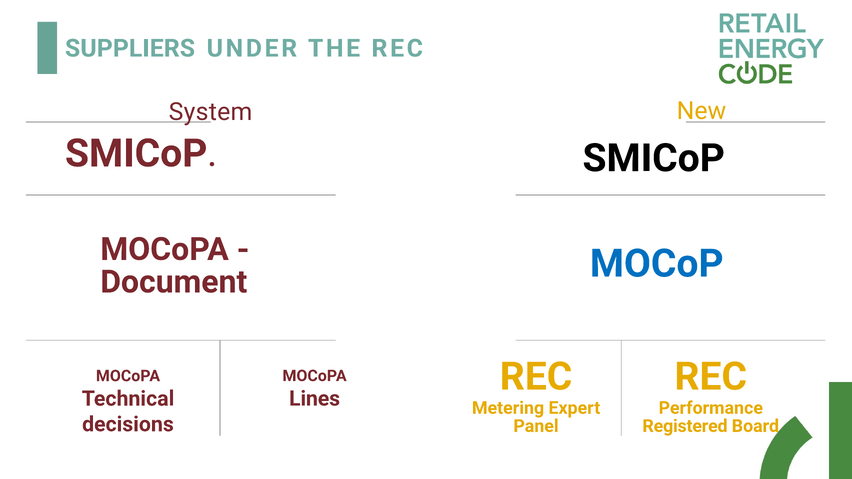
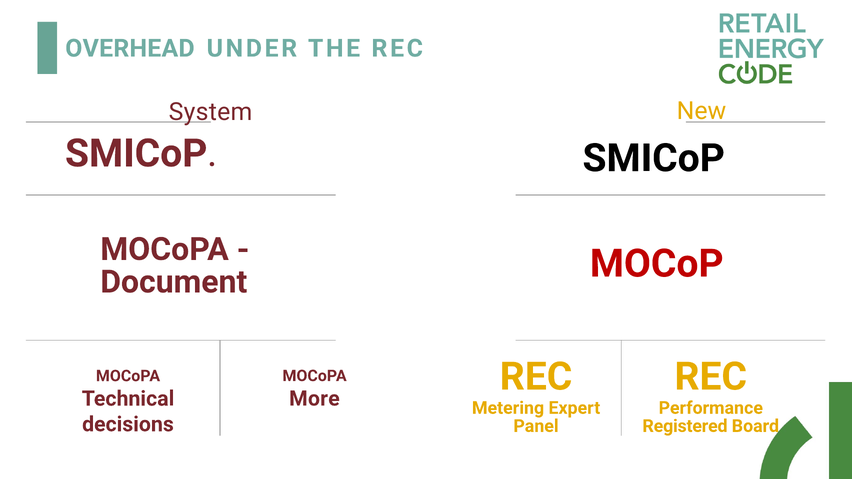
SUPPLIERS: SUPPLIERS -> OVERHEAD
MOCoP colour: blue -> red
Lines: Lines -> More
